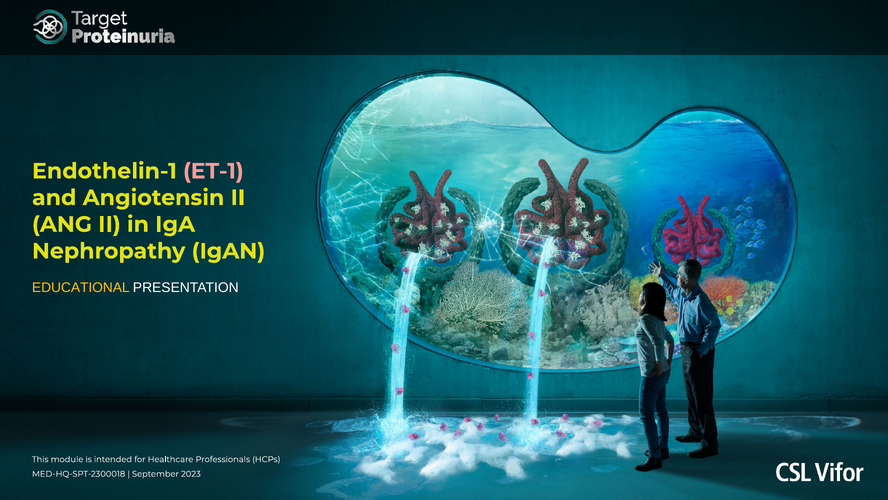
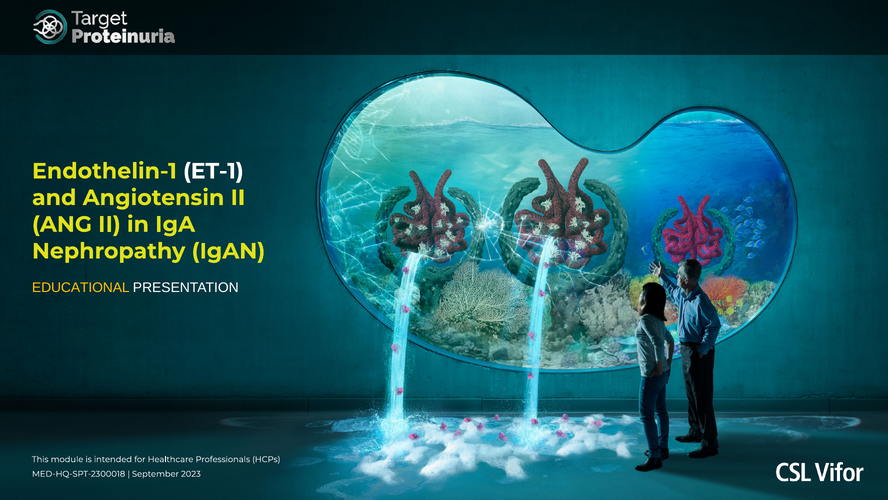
ET-1 colour: pink -> white
